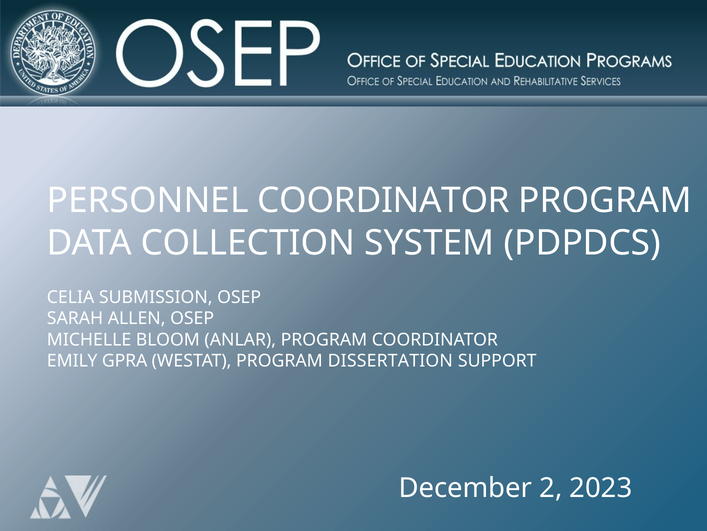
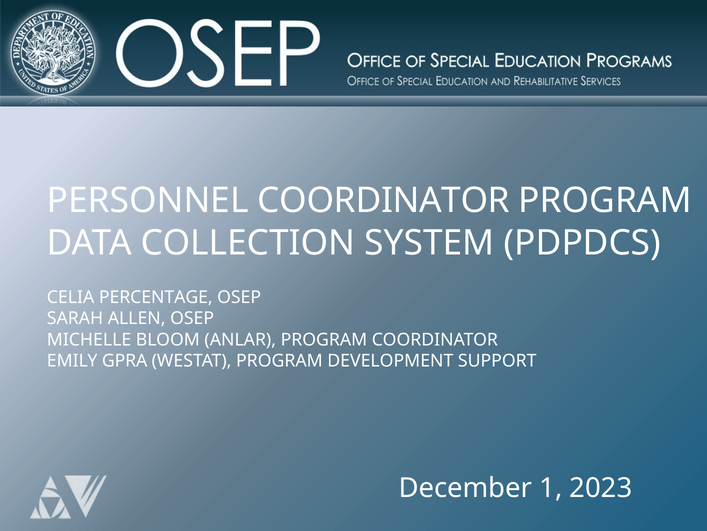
SUBMISSION: SUBMISSION -> PERCENTAGE
DISSERTATION: DISSERTATION -> DEVELOPMENT
2: 2 -> 1
